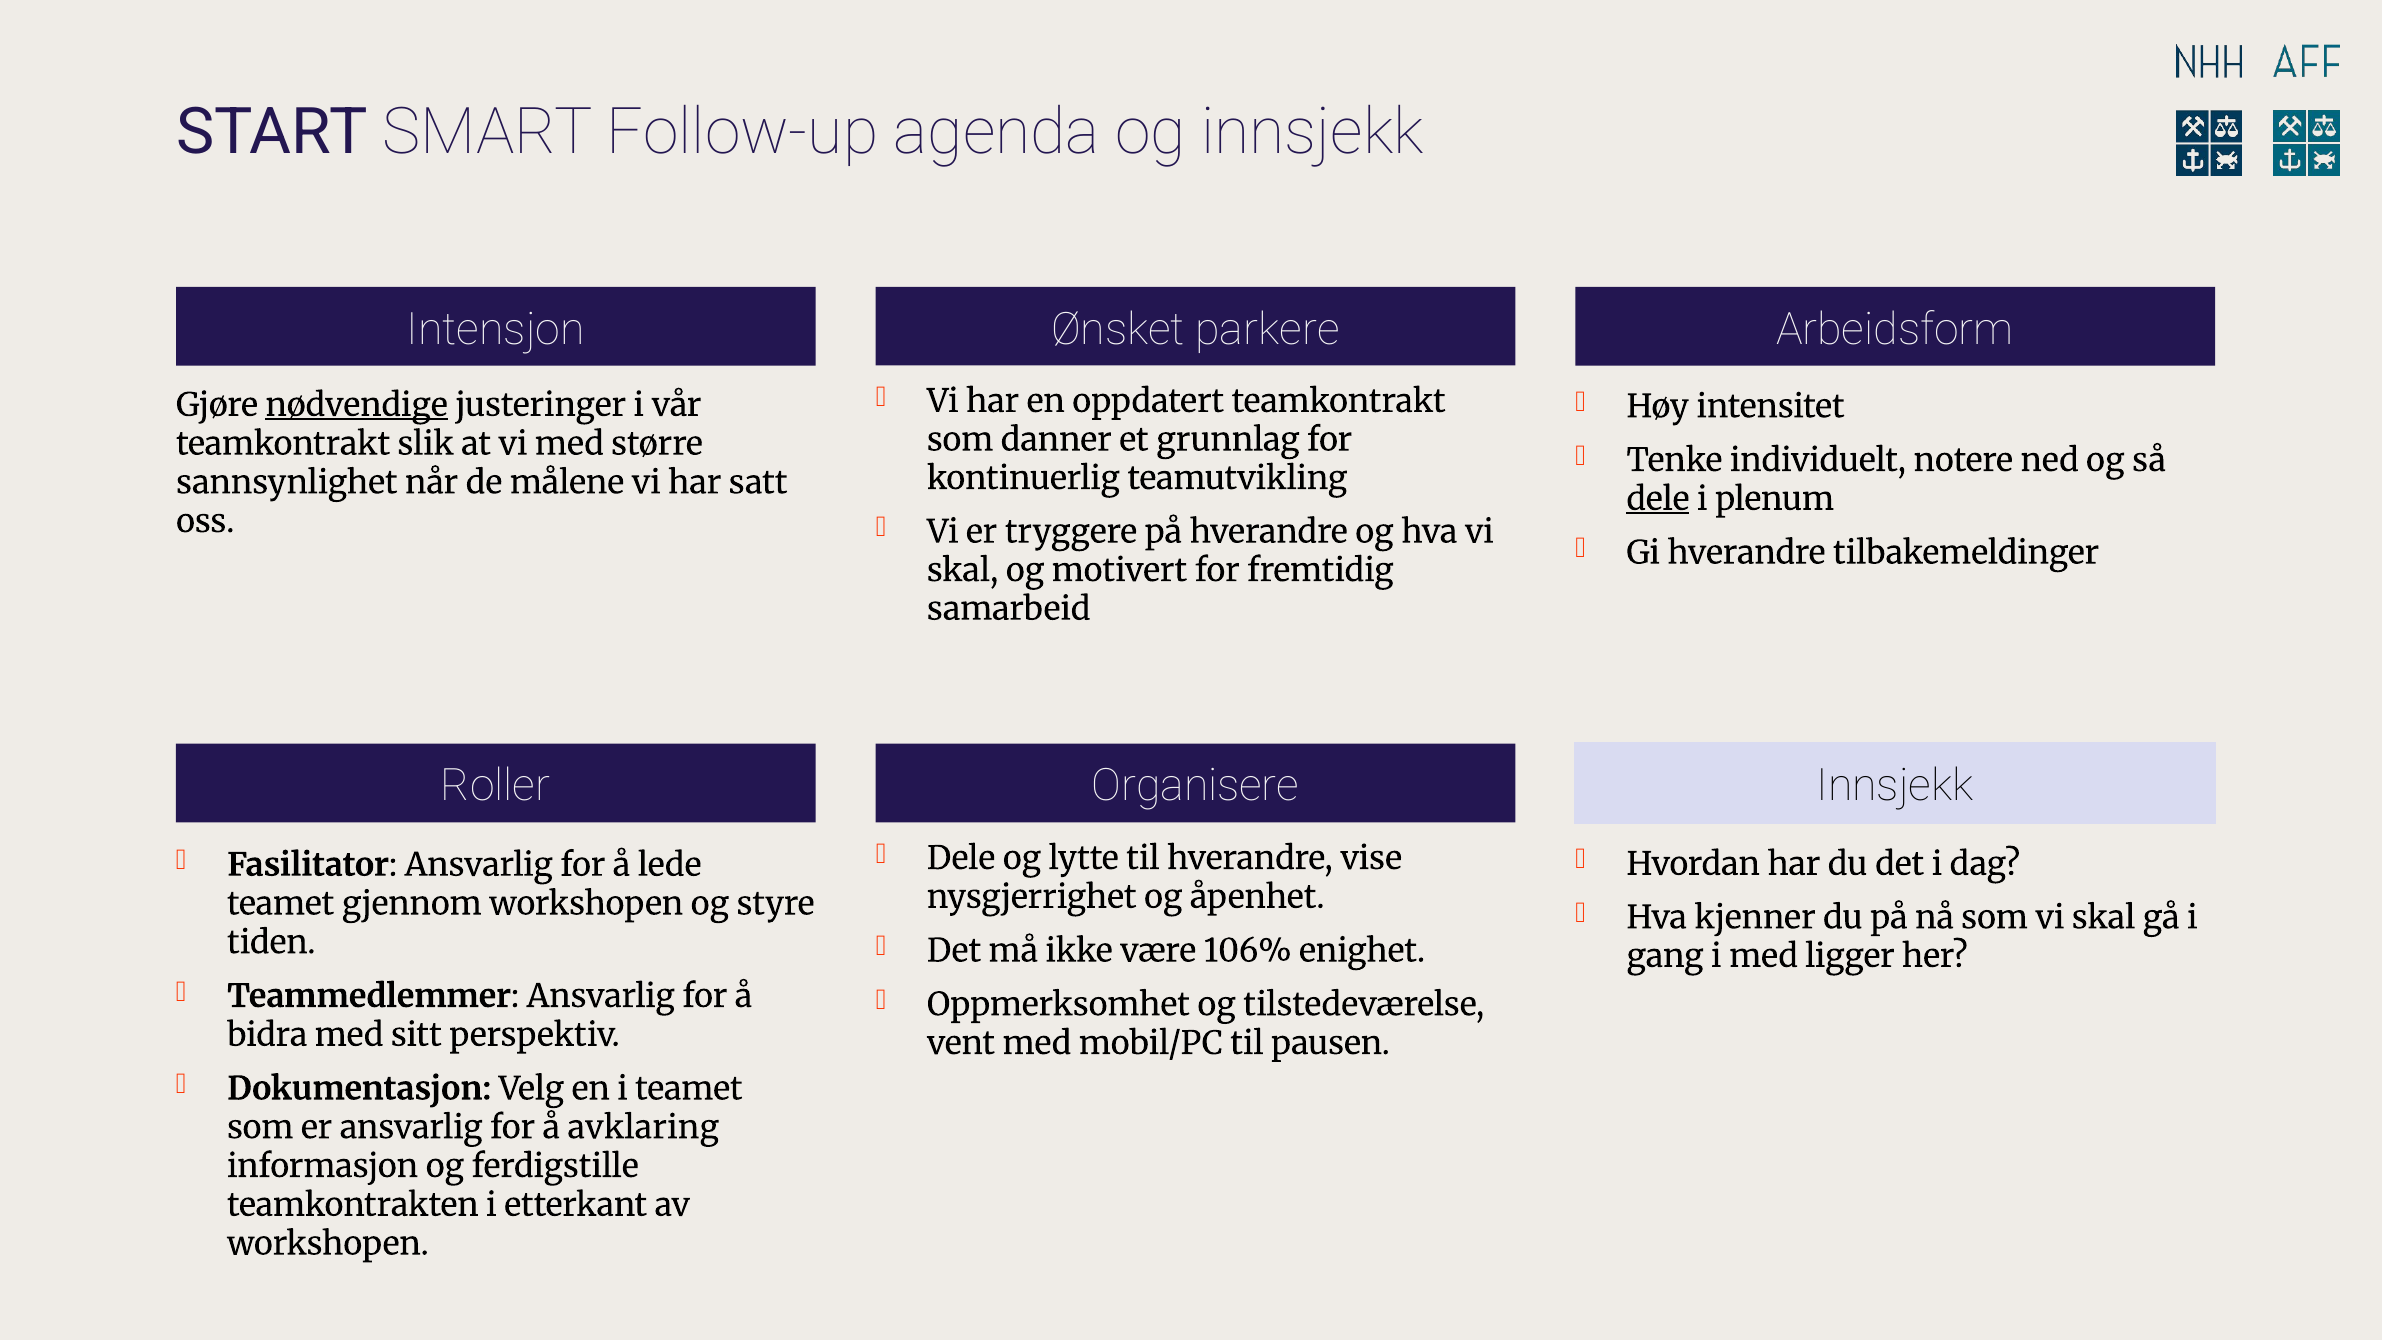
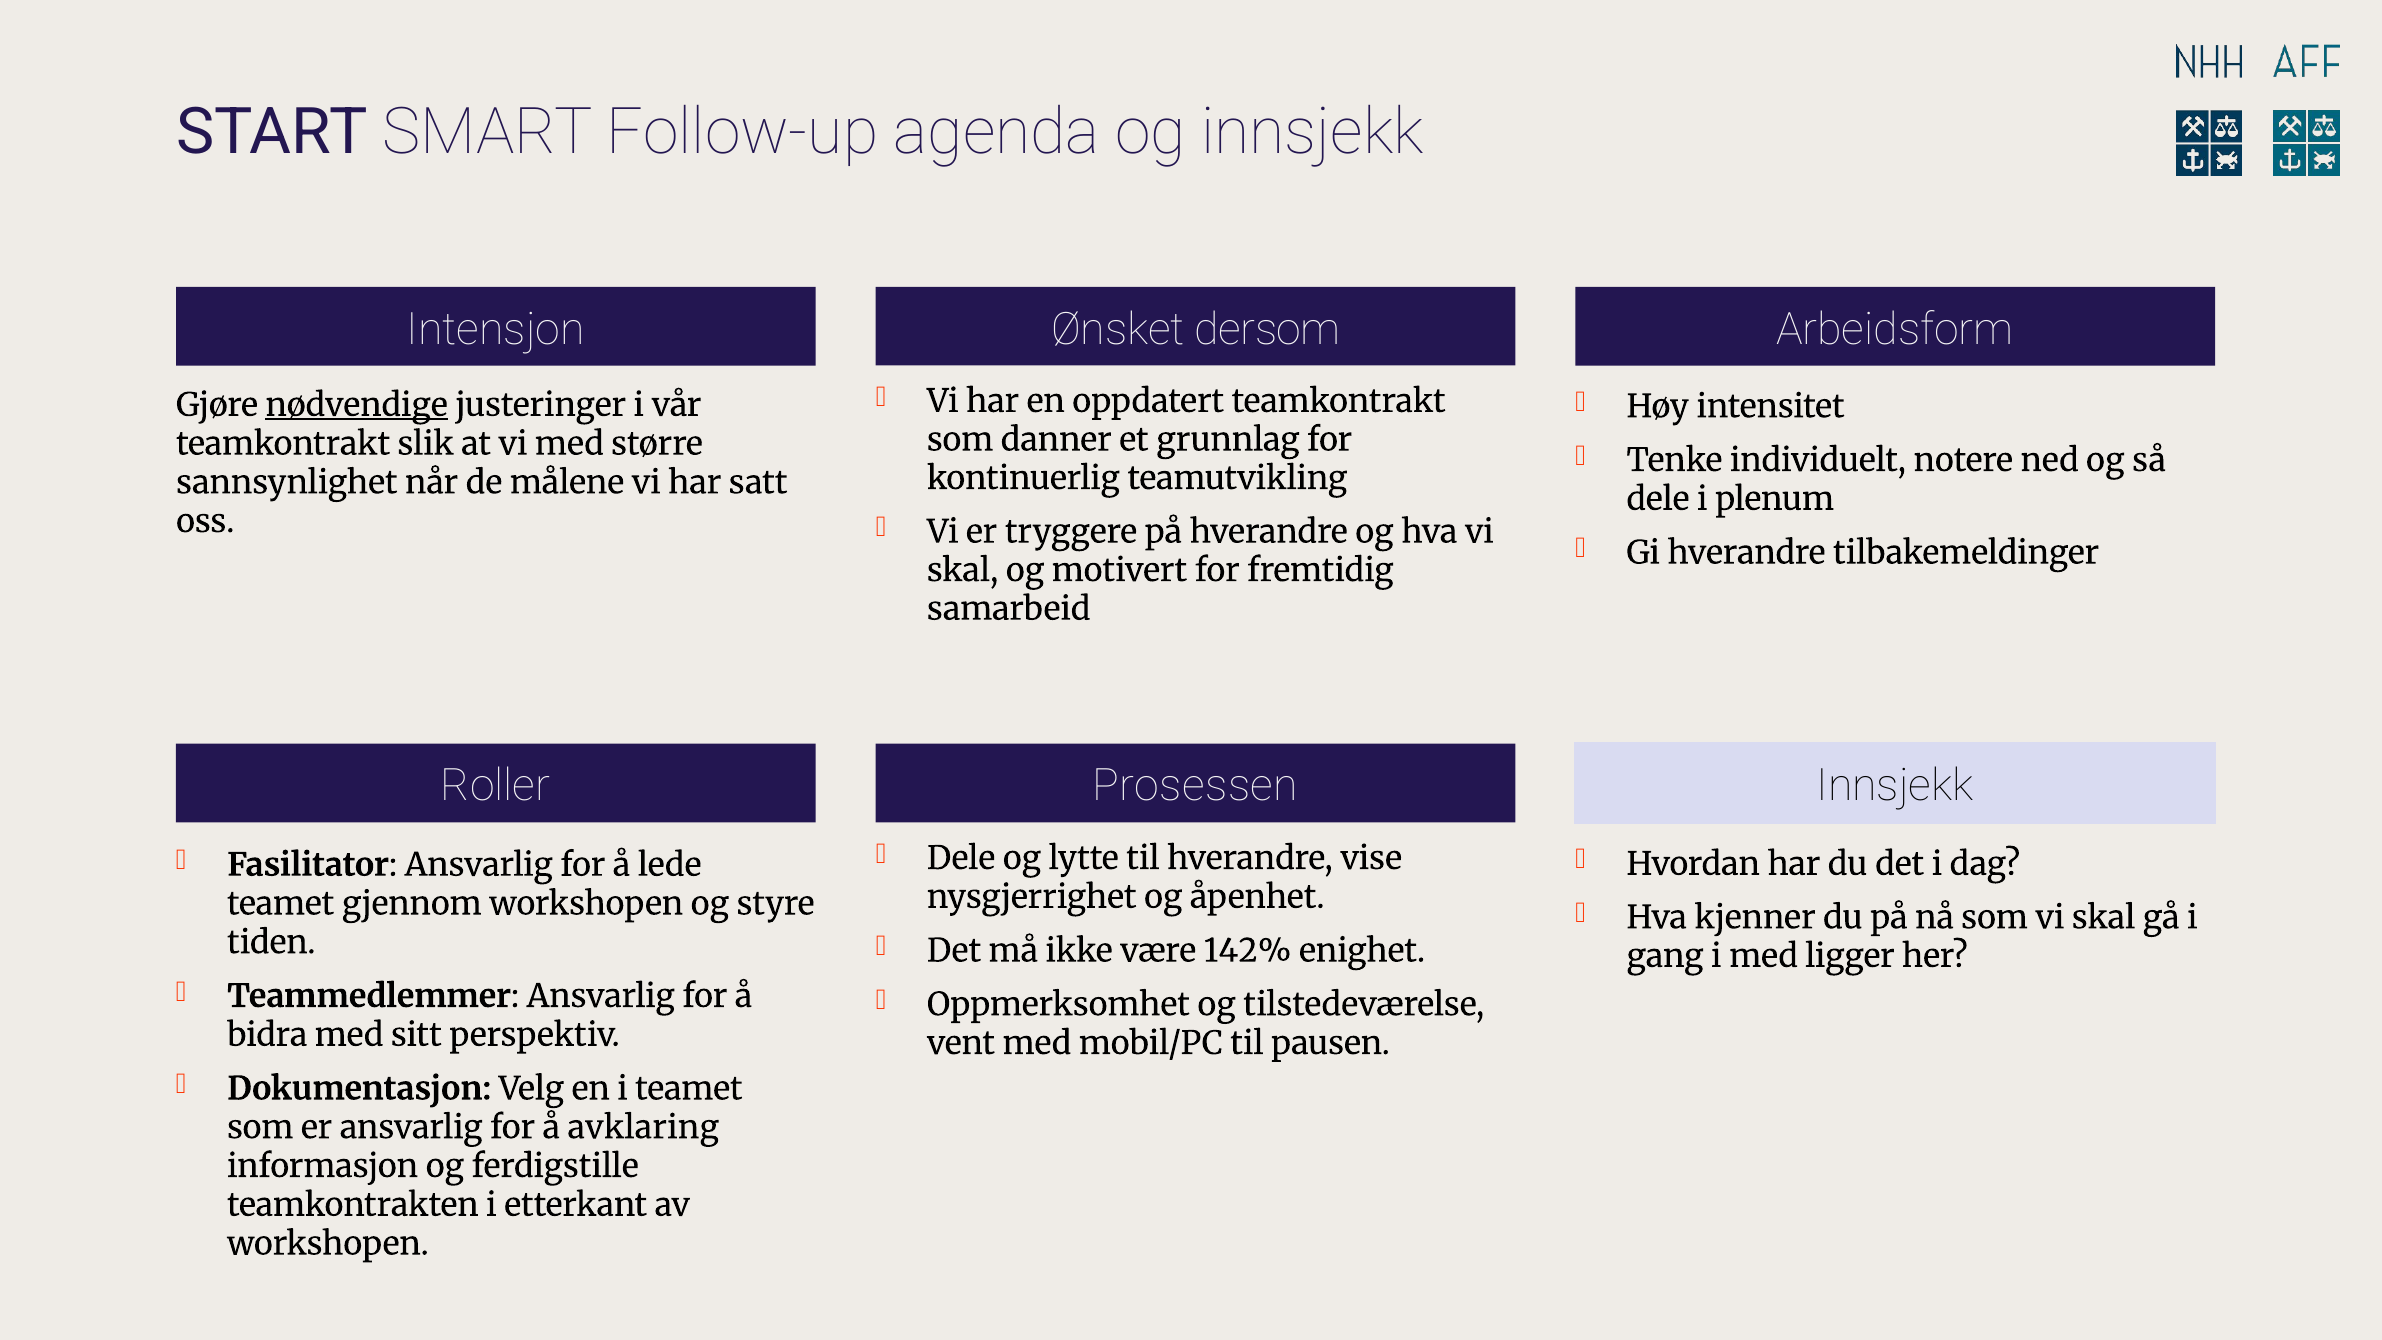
parkere: parkere -> dersom
dele at (1658, 499) underline: present -> none
Organisere: Organisere -> Prosessen
106%: 106% -> 142%
